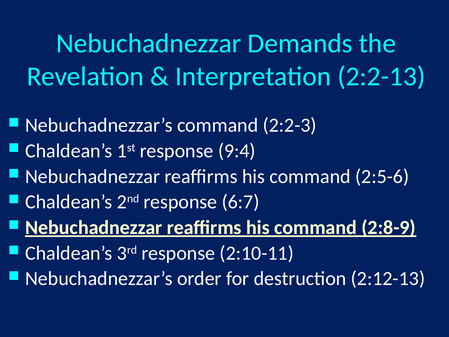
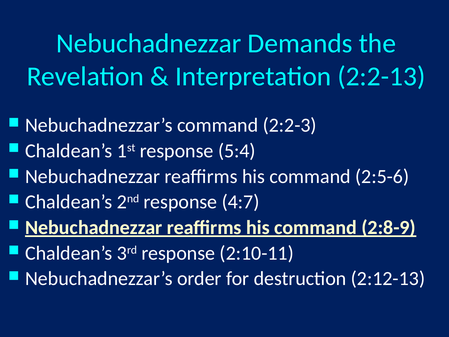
9:4: 9:4 -> 5:4
6:7: 6:7 -> 4:7
